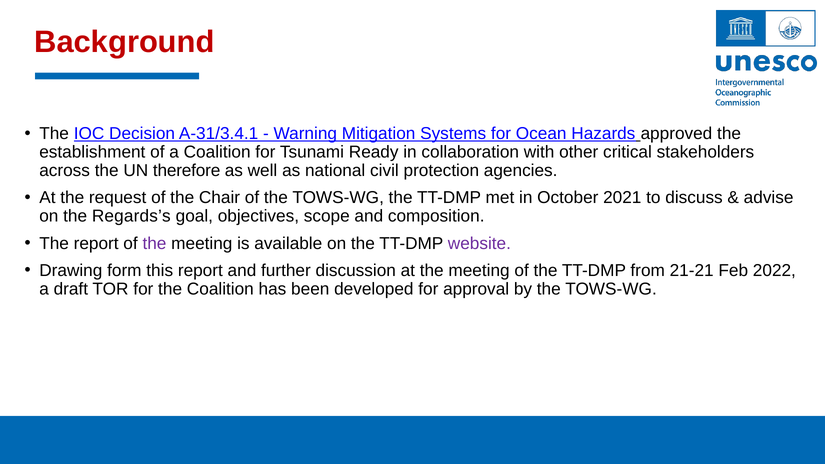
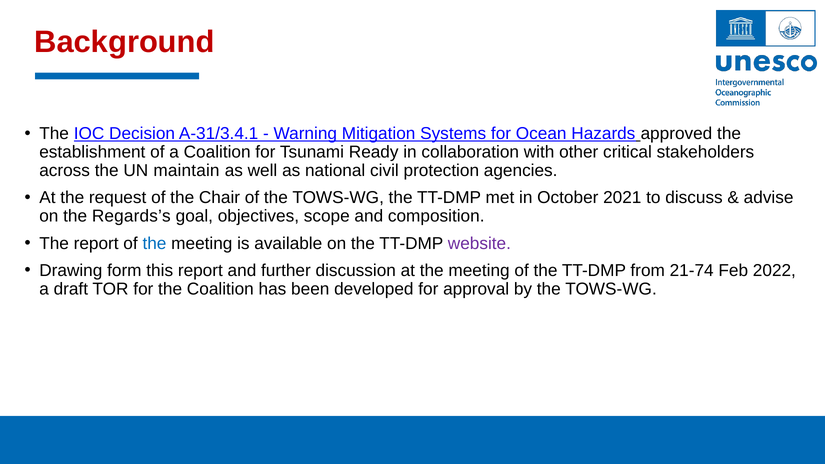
therefore: therefore -> maintain
the at (154, 243) colour: purple -> blue
21-21: 21-21 -> 21-74
